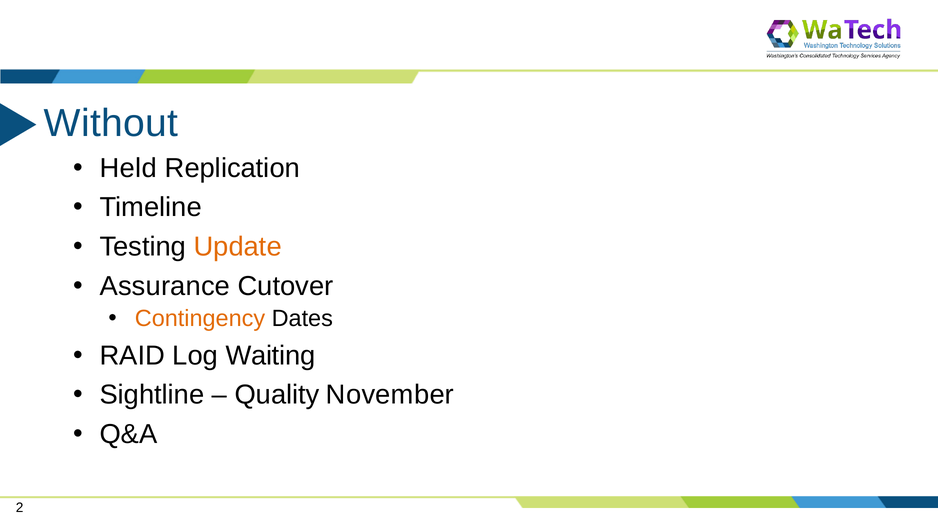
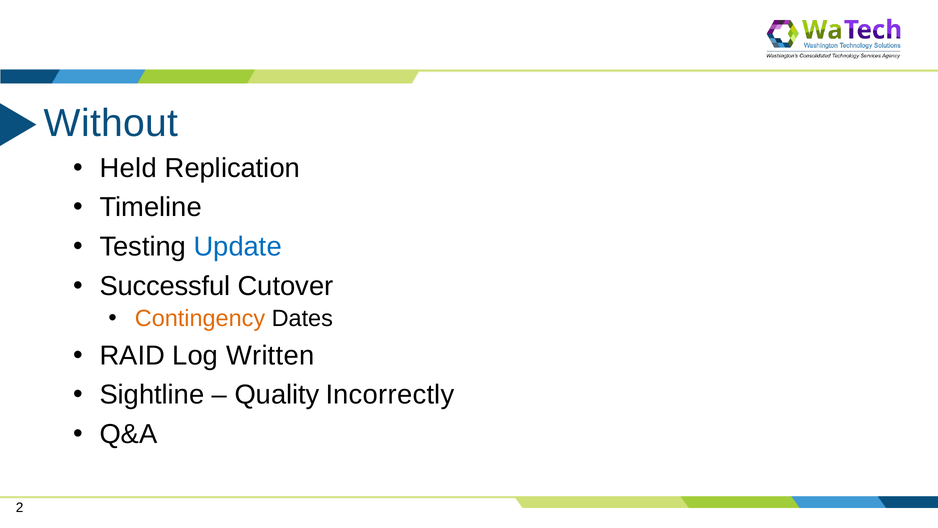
Update colour: orange -> blue
Assurance: Assurance -> Successful
Waiting: Waiting -> Written
November: November -> Incorrectly
